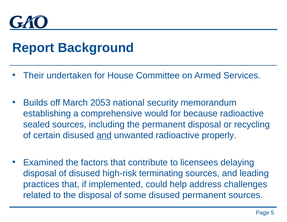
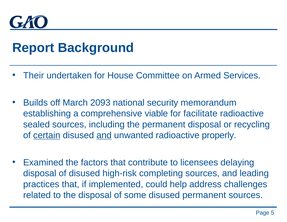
2053: 2053 -> 2093
would: would -> viable
because: because -> facilitate
certain underline: none -> present
terminating: terminating -> completing
